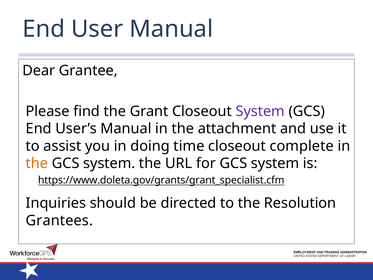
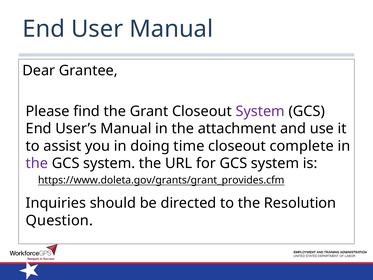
the at (37, 163) colour: orange -> purple
https://www.doleta.gov/grants/grant_specialist.cfm: https://www.doleta.gov/grants/grant_specialist.cfm -> https://www.doleta.gov/grants/grant_provides.cfm
Grantees: Grantees -> Question
